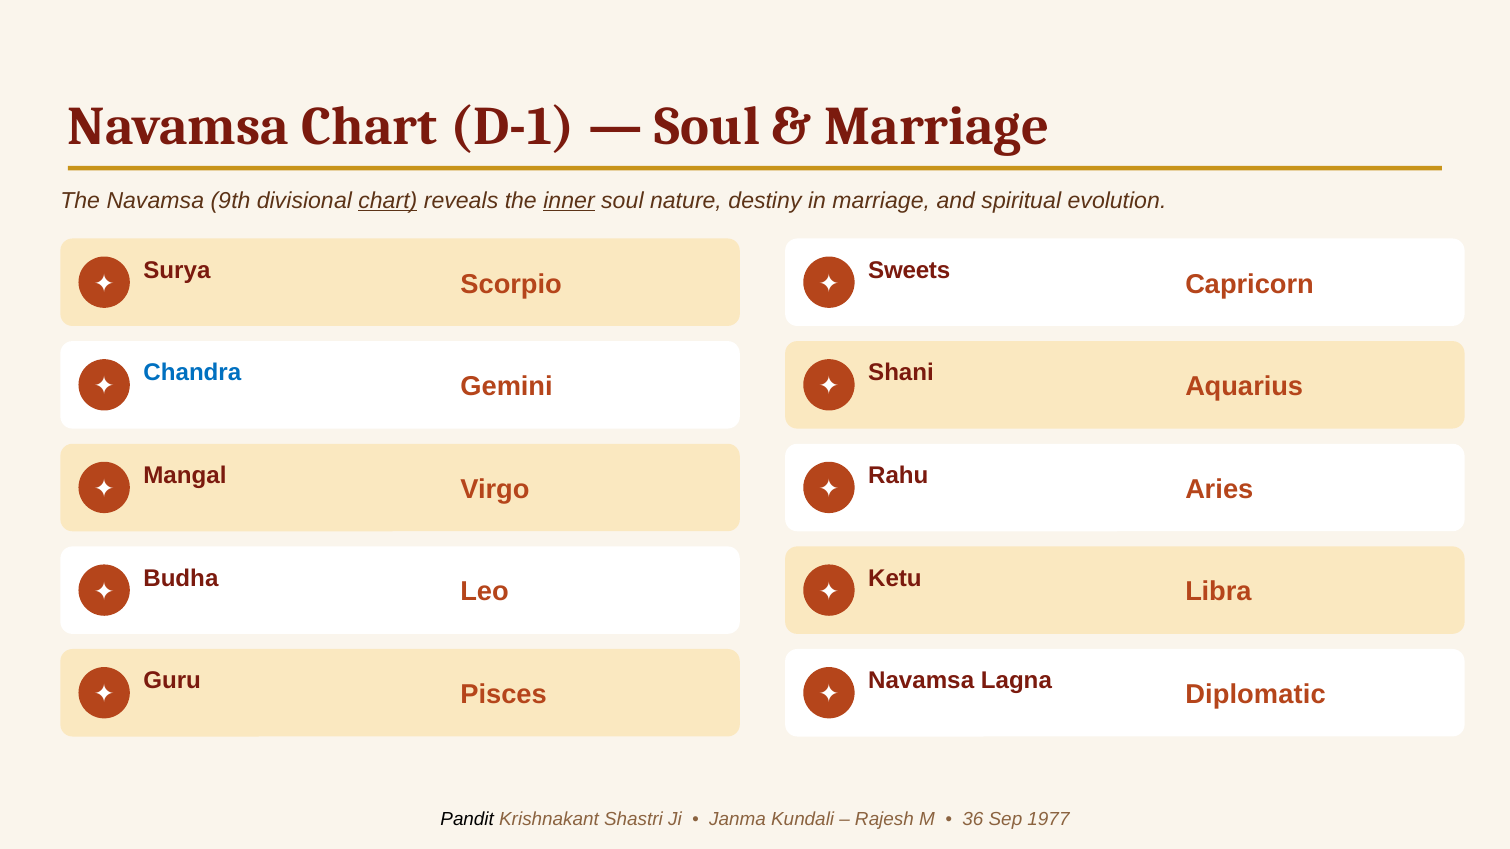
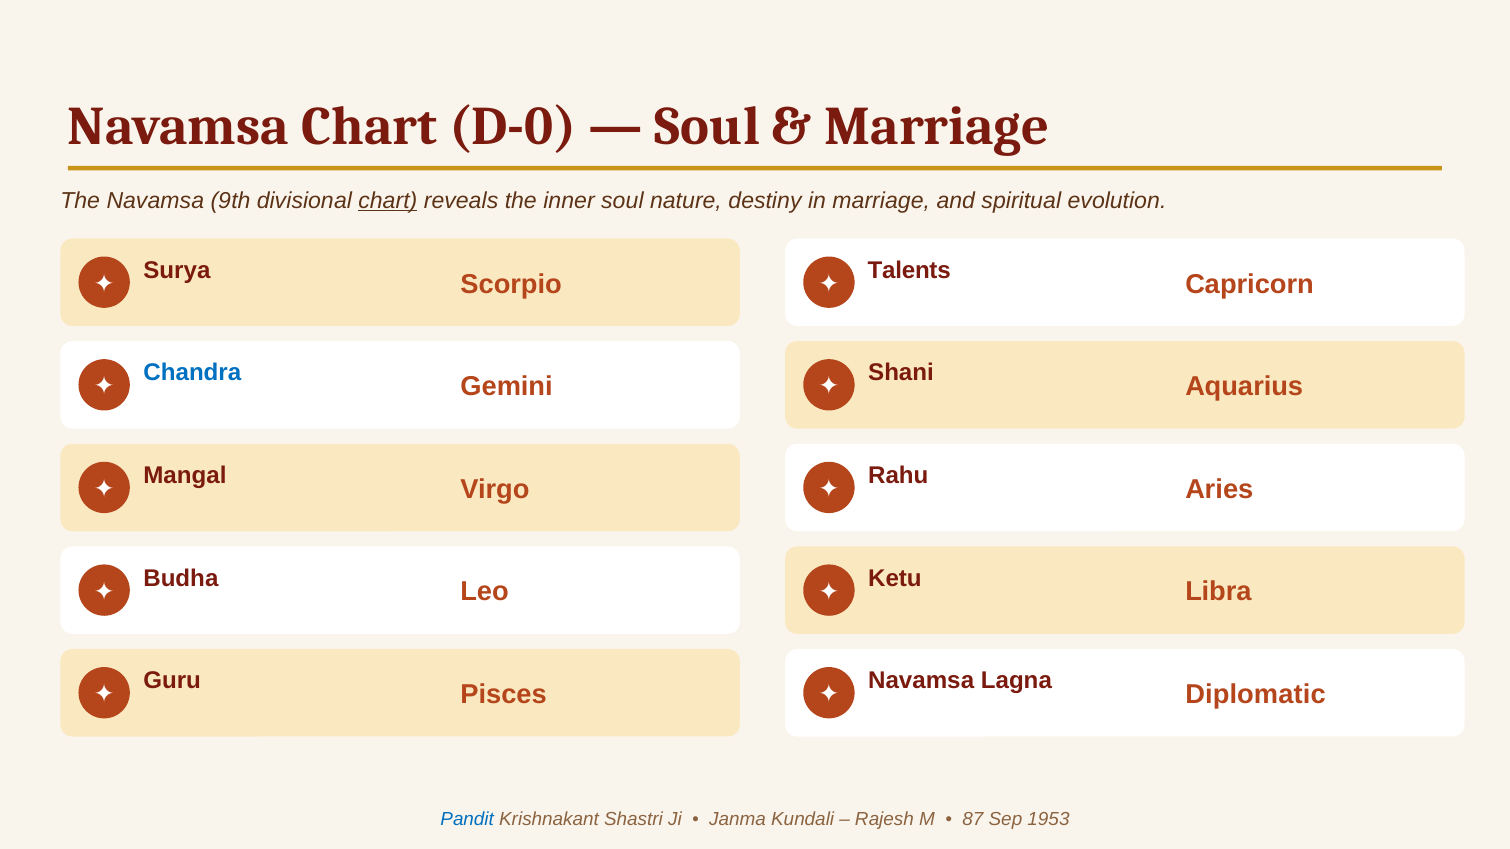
D-1: D-1 -> D-0
inner underline: present -> none
Sweets: Sweets -> Talents
Pandit colour: black -> blue
36: 36 -> 87
1977: 1977 -> 1953
